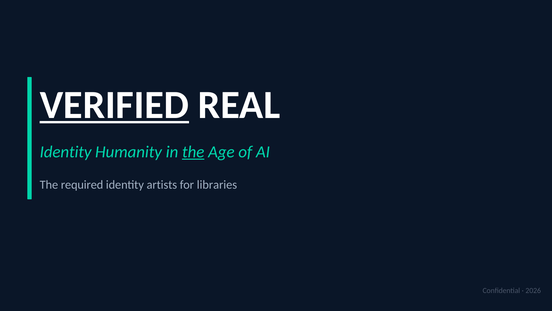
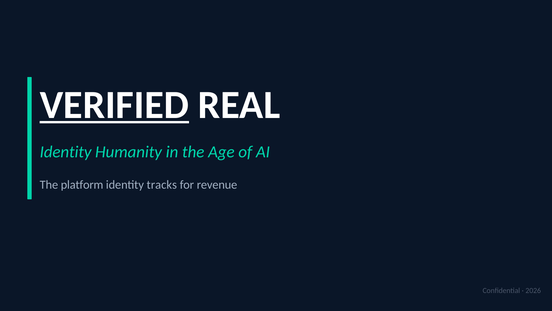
the at (193, 152) underline: present -> none
required: required -> platform
artists: artists -> tracks
libraries: libraries -> revenue
